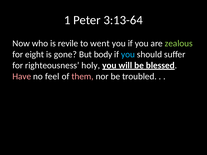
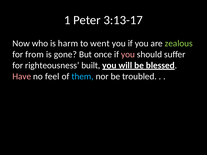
3:13-64: 3:13-64 -> 3:13-17
revile: revile -> harm
eight: eight -> from
body: body -> once
you at (128, 54) colour: light blue -> pink
holy: holy -> built
them colour: pink -> light blue
